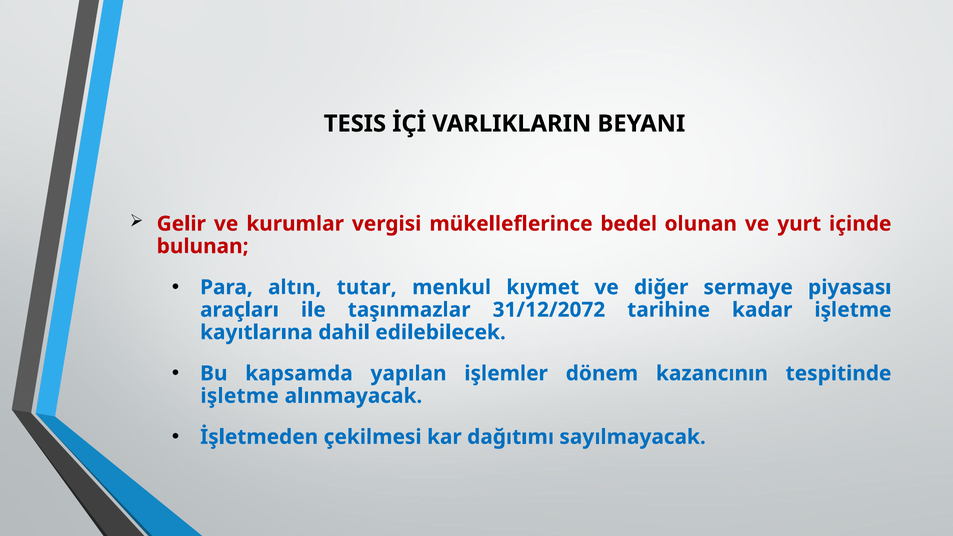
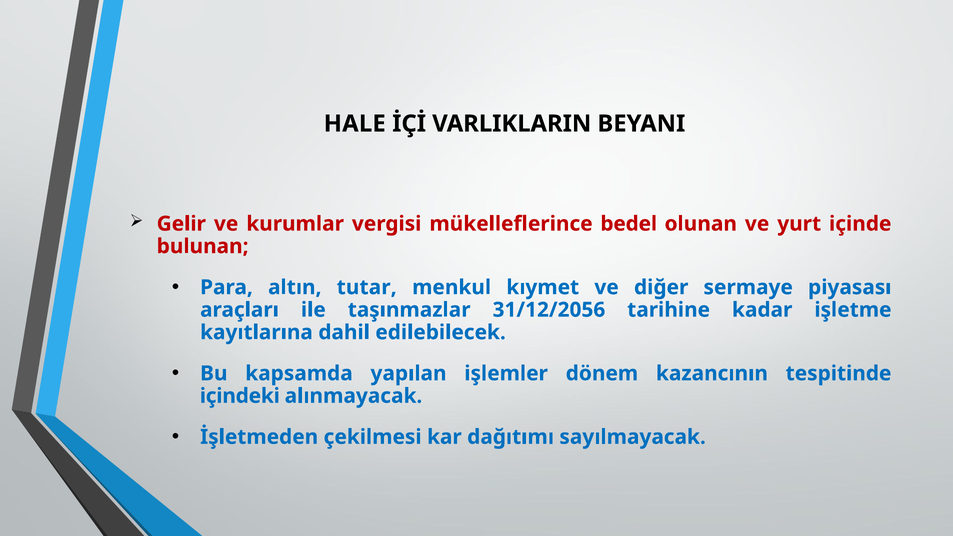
TESIS: TESIS -> HALE
31/12/2072: 31/12/2072 -> 31/12/2056
işletme at (240, 396): işletme -> içindeki
